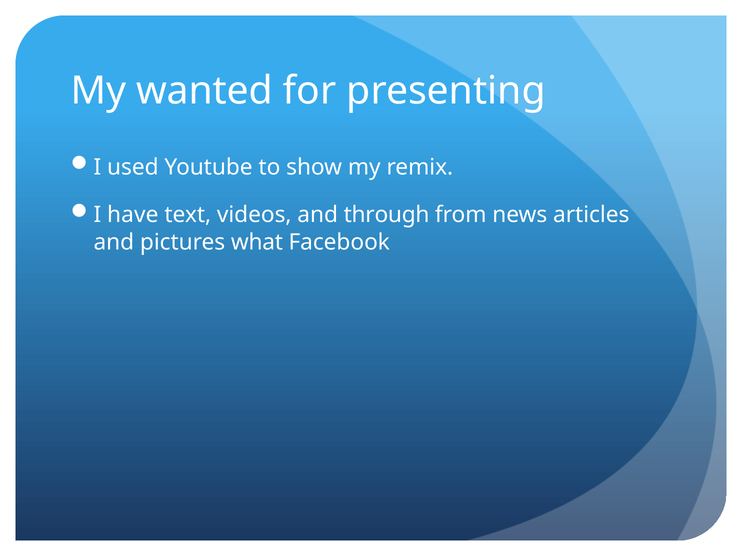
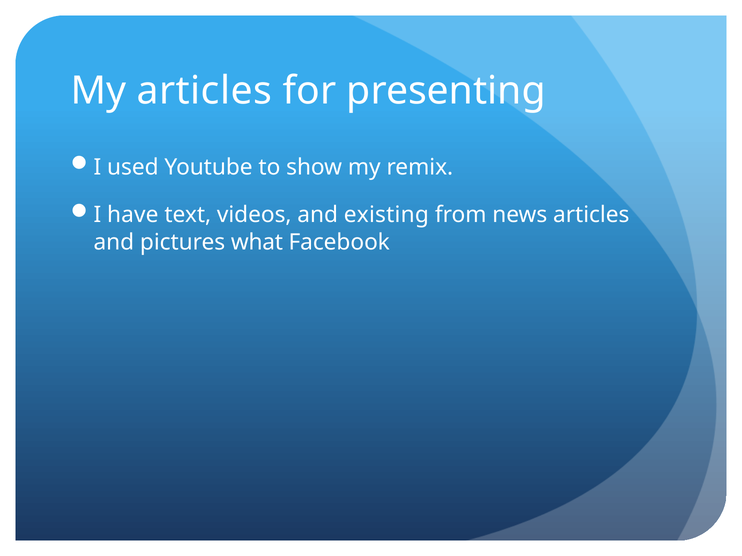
My wanted: wanted -> articles
through: through -> existing
